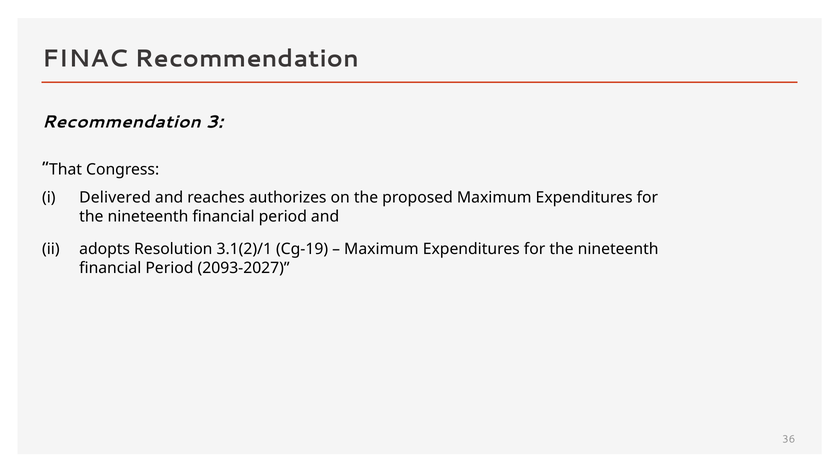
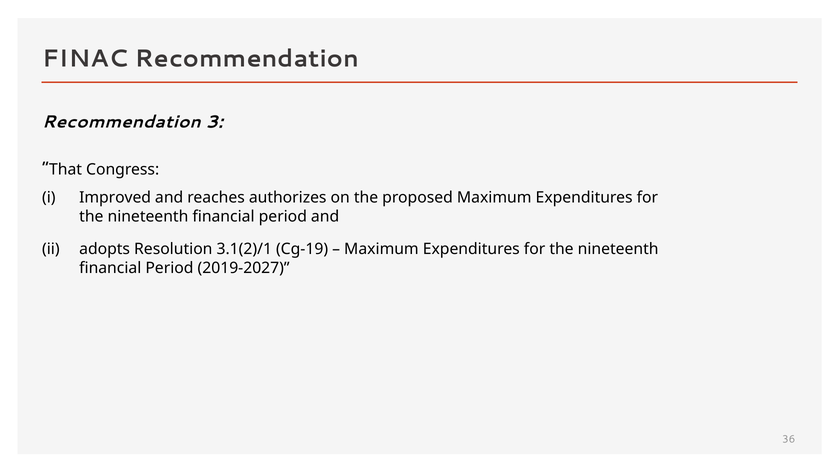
Delivered: Delivered -> Improved
2093-2027: 2093-2027 -> 2019-2027
